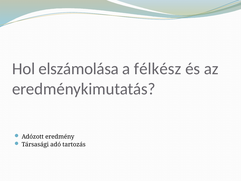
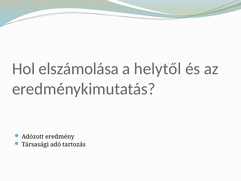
félkész: félkész -> helytől
